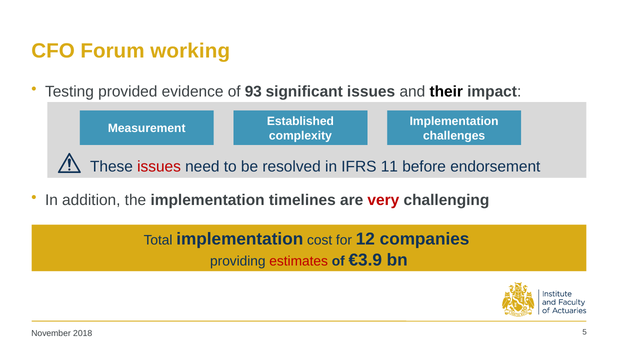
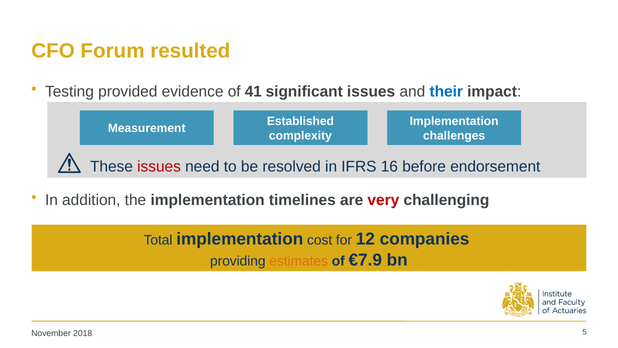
working: working -> resulted
93: 93 -> 41
their colour: black -> blue
11: 11 -> 16
estimates colour: red -> orange
€3.9: €3.9 -> €7.9
